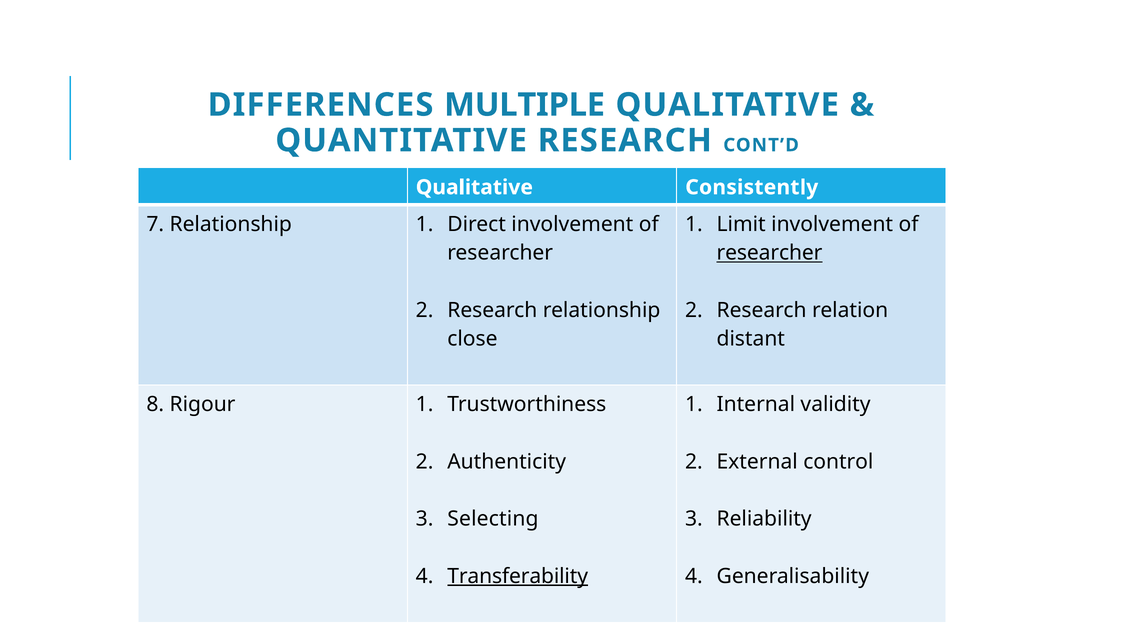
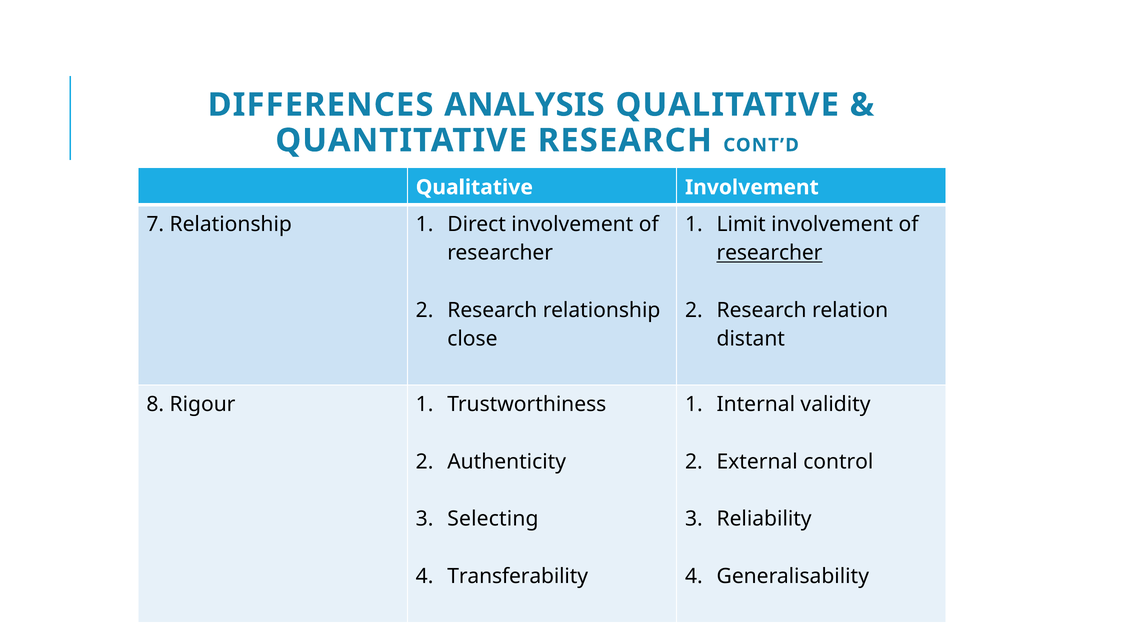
MULTIPLE: MULTIPLE -> ANALYSIS
Qualitative Consistently: Consistently -> Involvement
Transferability underline: present -> none
